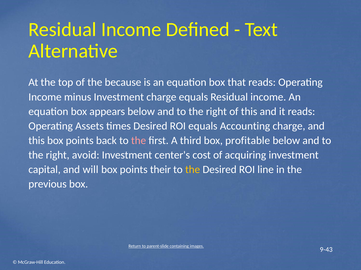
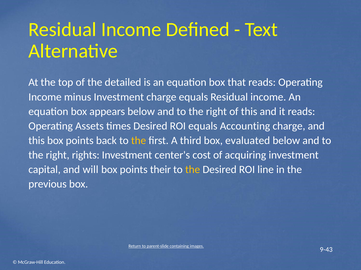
because: because -> detailed
the at (139, 141) colour: pink -> yellow
profitable: profitable -> evaluated
avoid: avoid -> rights
